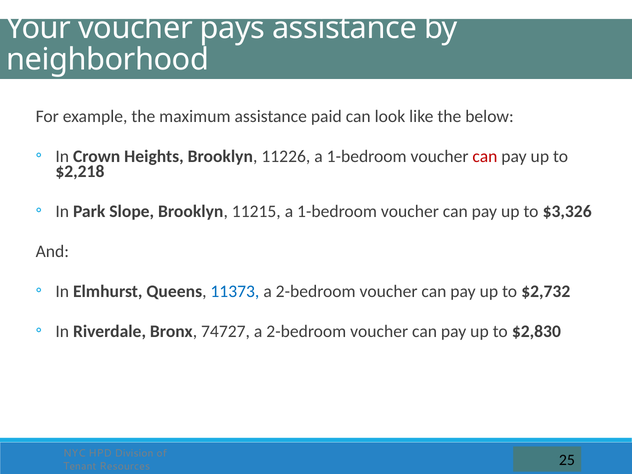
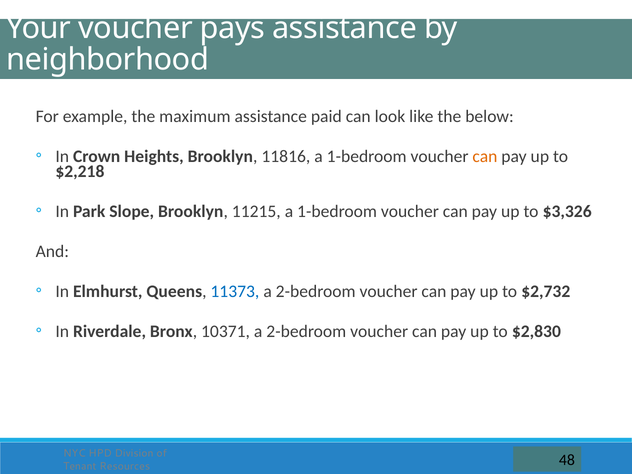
11226: 11226 -> 11816
can at (485, 157) colour: red -> orange
74727: 74727 -> 10371
25: 25 -> 48
